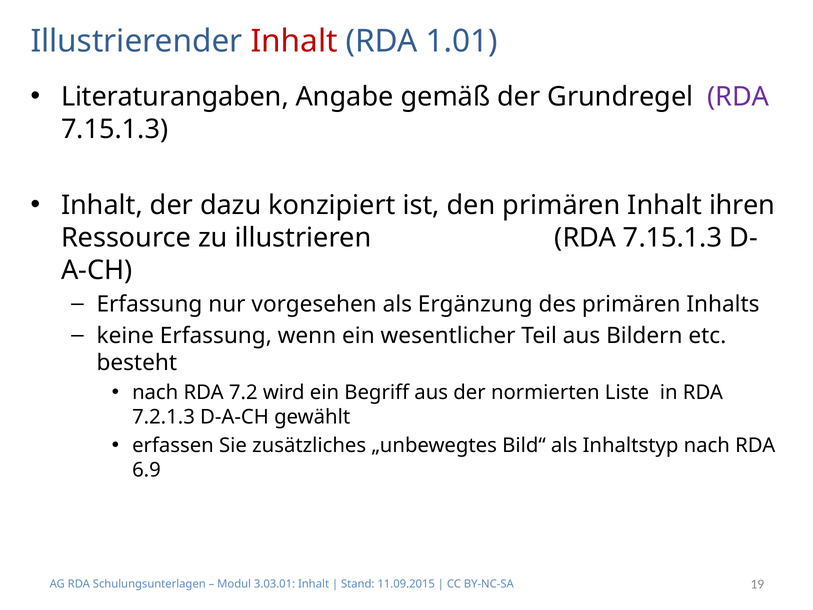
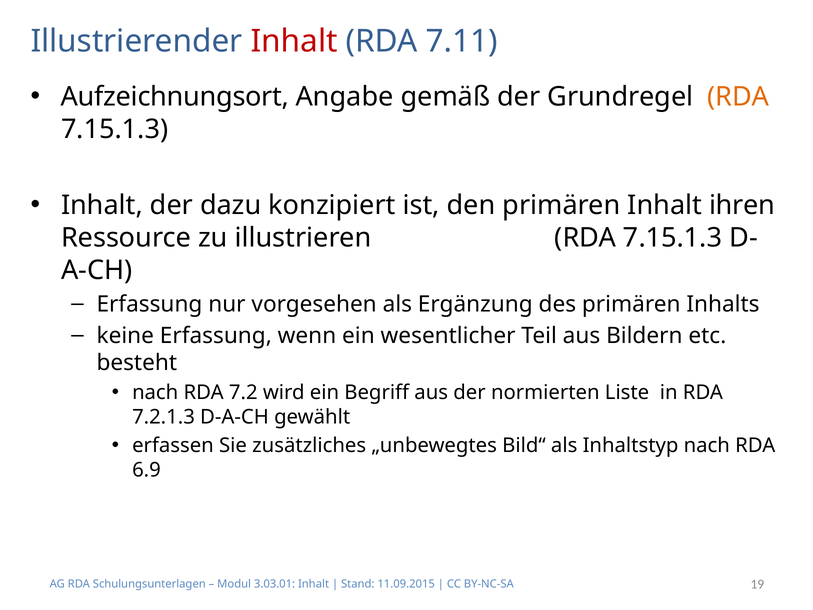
1.01: 1.01 -> 7.11
Literaturangaben: Literaturangaben -> Aufzeichnungsort
RDA at (738, 97) colour: purple -> orange
